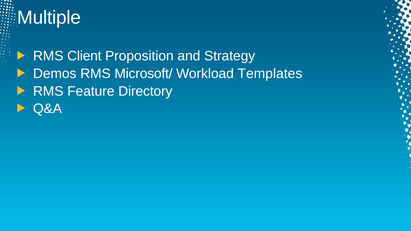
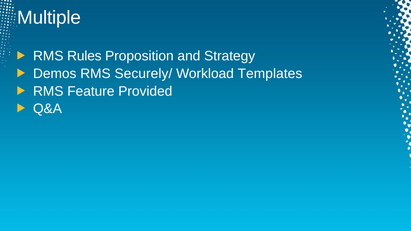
Client: Client -> Rules
Microsoft/: Microsoft/ -> Securely/
Directory: Directory -> Provided
